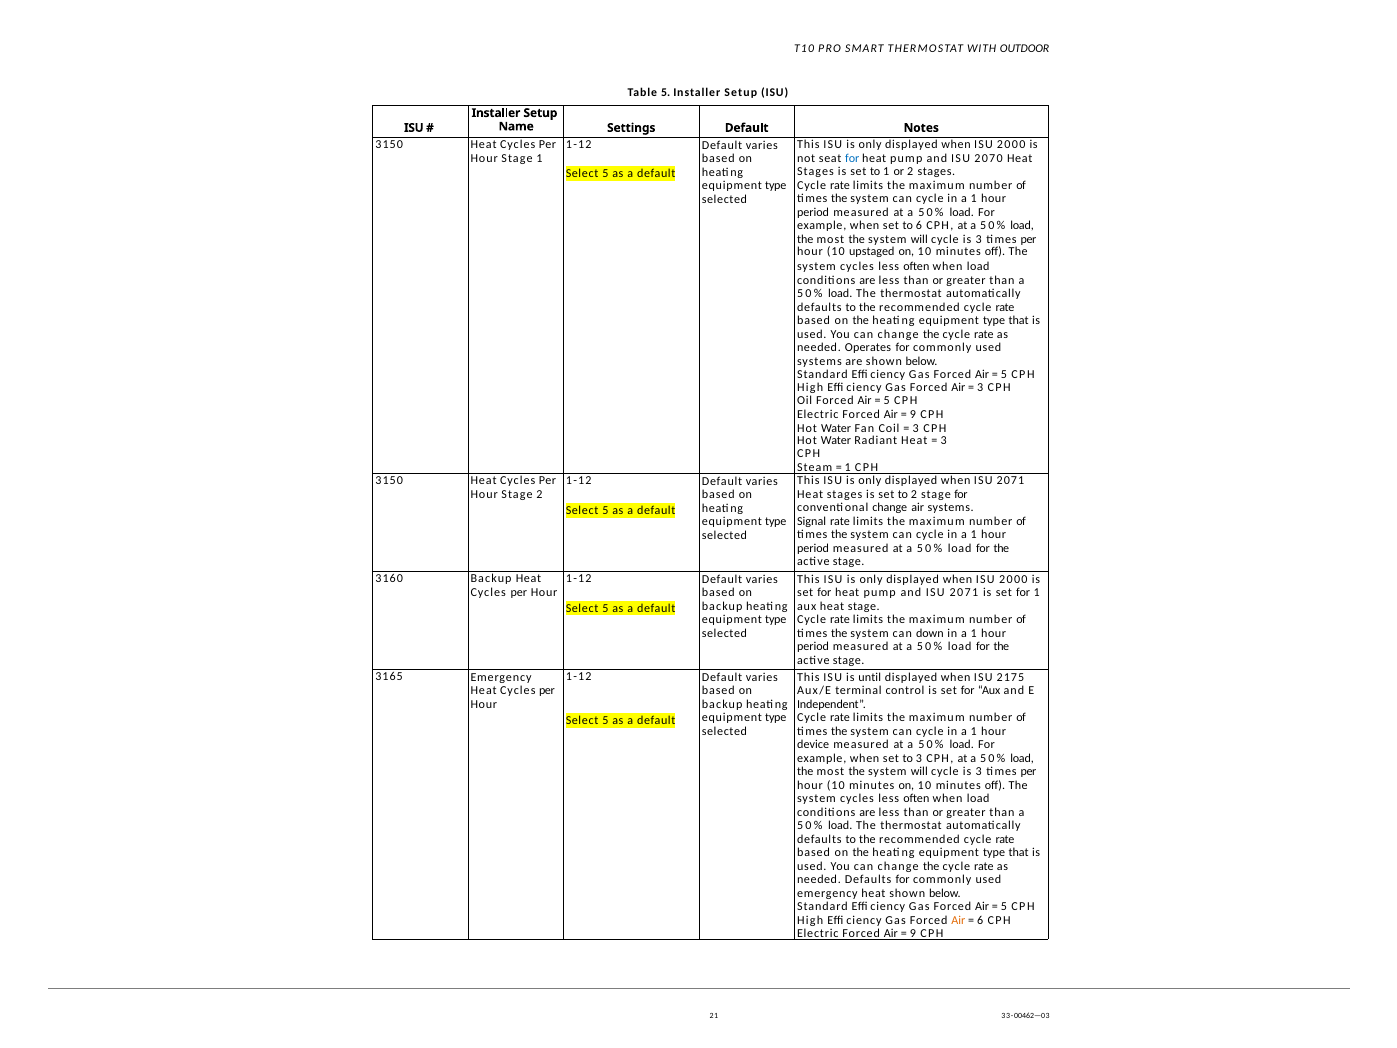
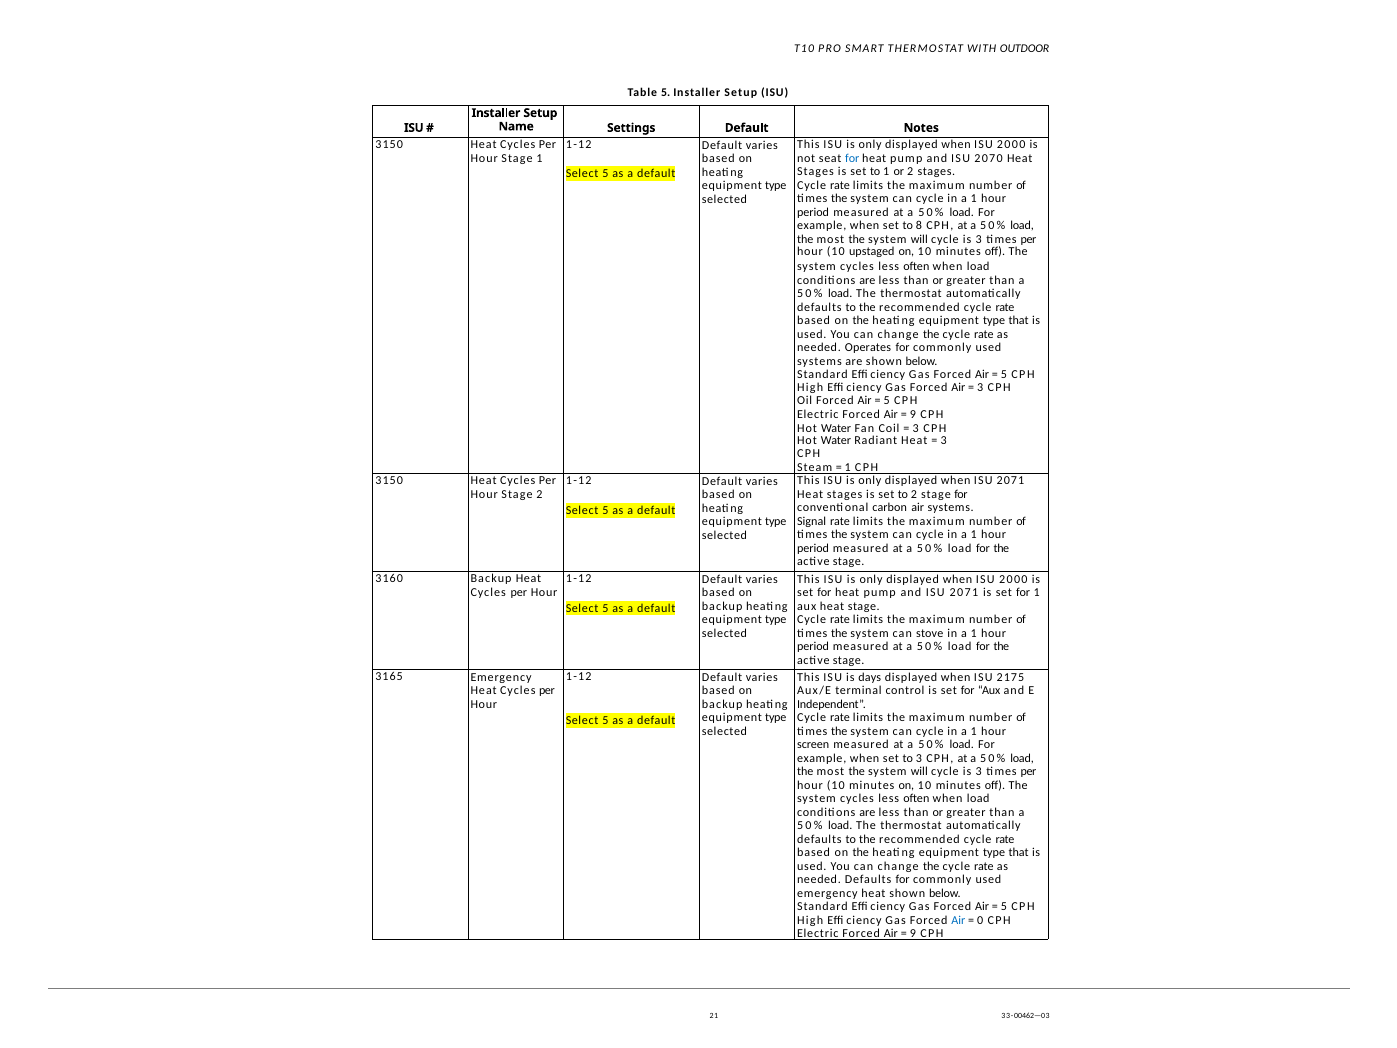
to 6: 6 -> 8
conventional change: change -> carbon
down: down -> stove
until: until -> days
device: device -> screen
Air at (958, 920) colour: orange -> blue
6 at (980, 920): 6 -> 0
